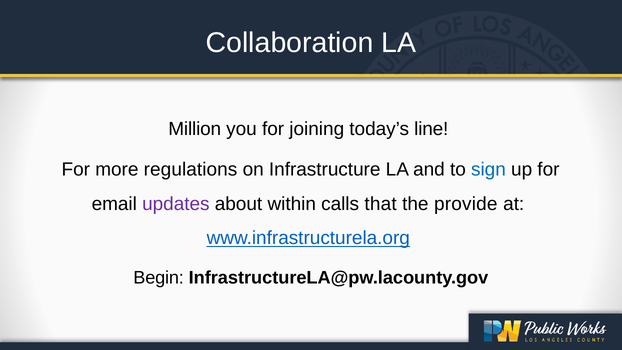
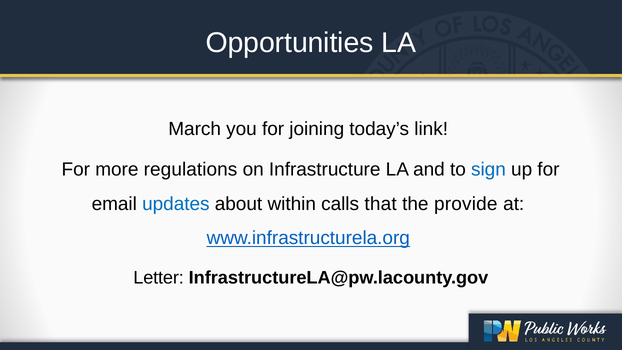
Collaboration: Collaboration -> Opportunities
Million: Million -> March
line: line -> link
updates colour: purple -> blue
Begin: Begin -> Letter
